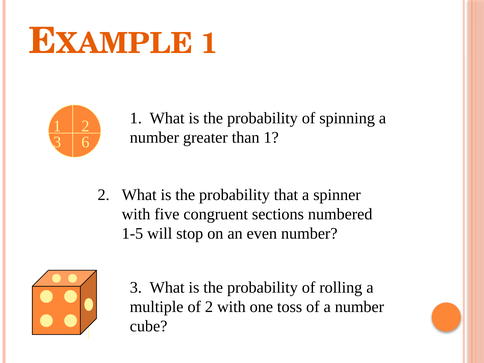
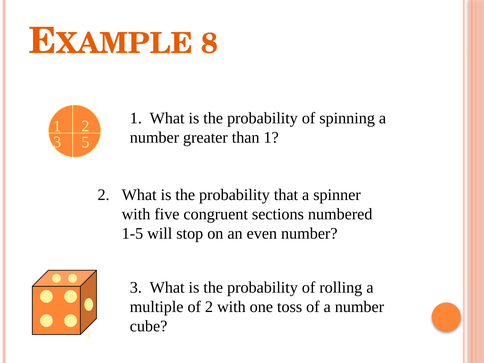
1 at (210, 44): 1 -> 8
6: 6 -> 5
